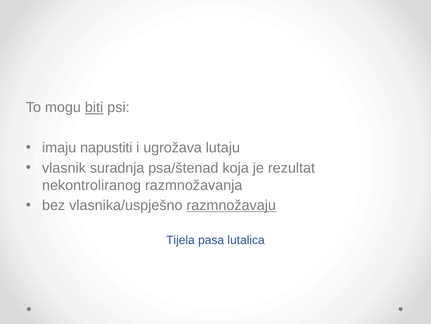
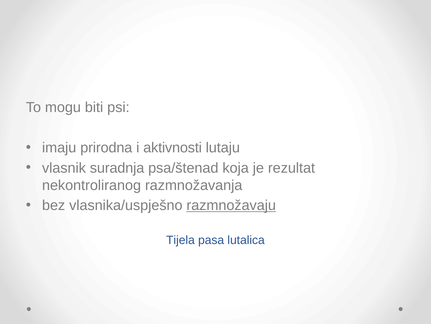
biti underline: present -> none
napustiti: napustiti -> prirodna
ugrožava: ugrožava -> aktivnosti
